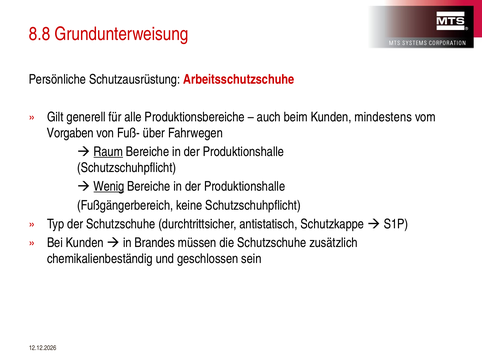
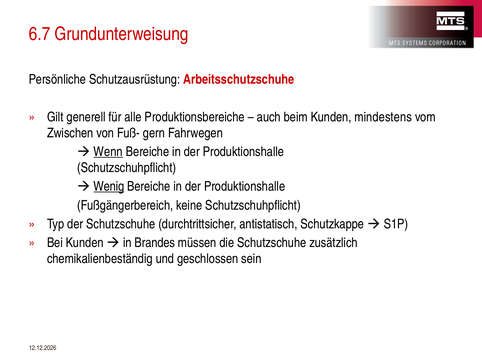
8.8: 8.8 -> 6.7
Vorgaben: Vorgaben -> Zwischen
über: über -> gern
Raum: Raum -> Wenn
